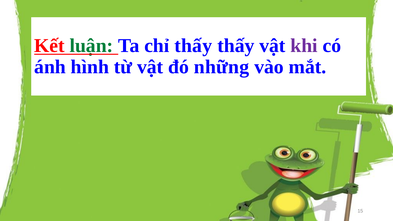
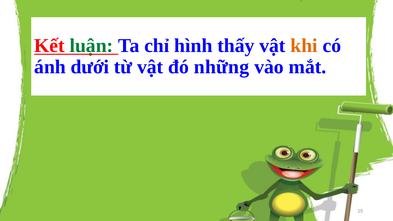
chỉ thấy: thấy -> hình
khi colour: purple -> orange
hình: hình -> dưới
